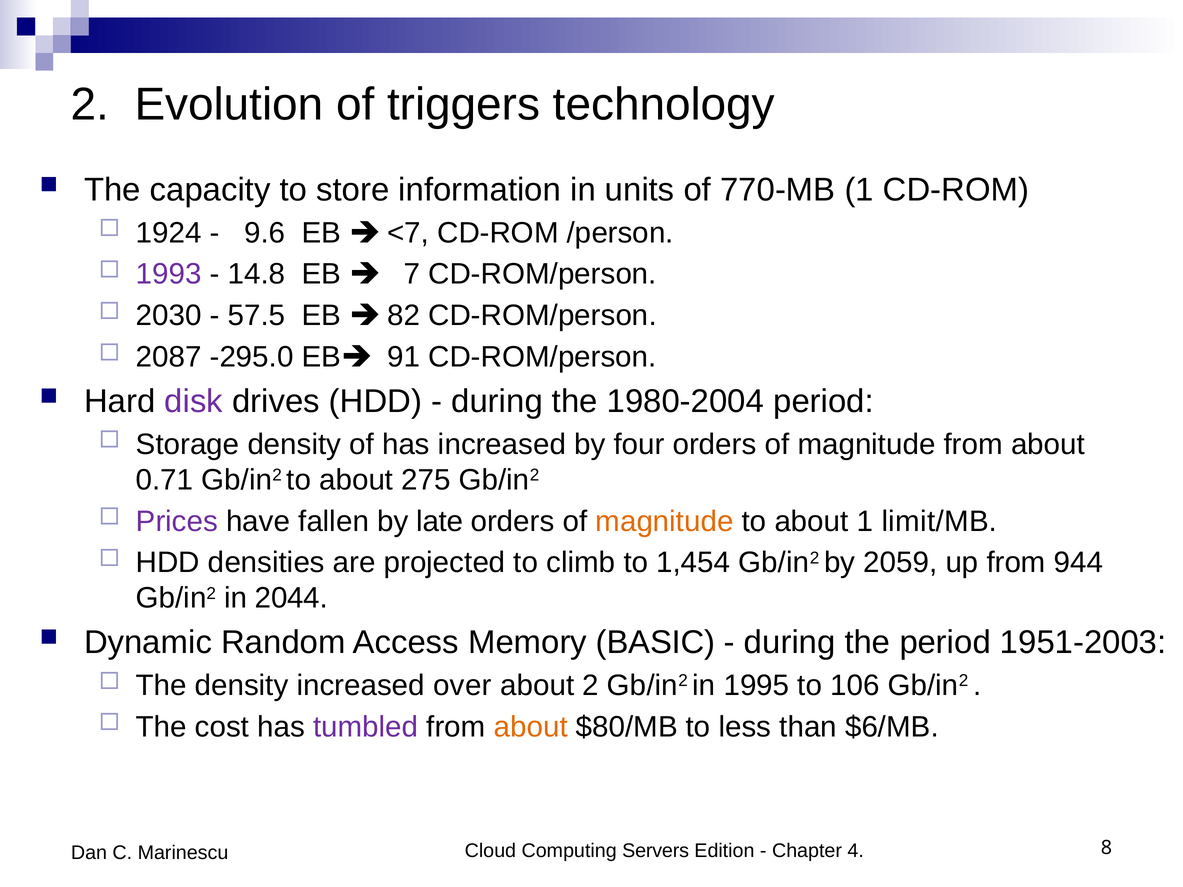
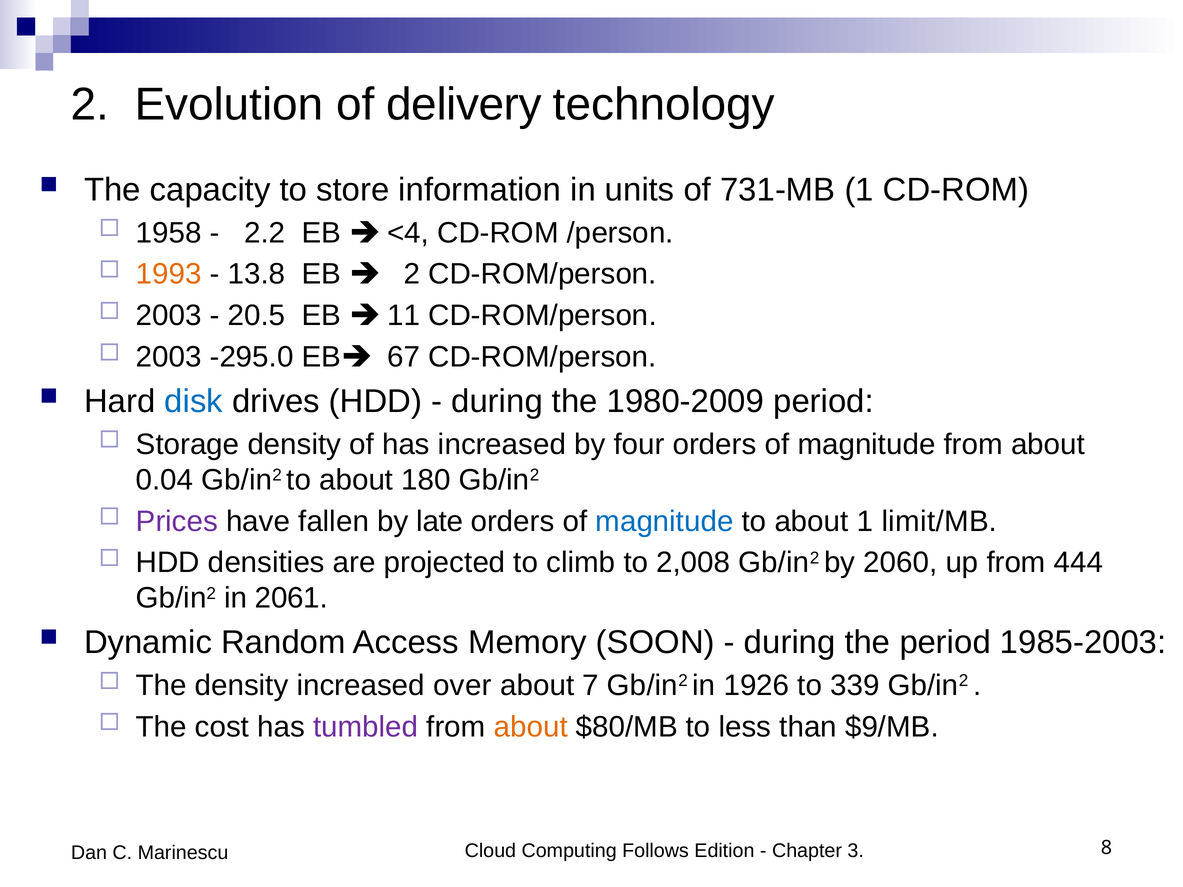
triggers: triggers -> delivery
770-MB: 770-MB -> 731-MB
1924: 1924 -> 1958
9.6: 9.6 -> 2.2
<7: <7 -> <4
1993 colour: purple -> orange
14.8: 14.8 -> 13.8
7 at (412, 274): 7 -> 2
2030 at (169, 316): 2030 -> 2003
57.5: 57.5 -> 20.5
82: 82 -> 11
2087 at (169, 357): 2087 -> 2003
91: 91 -> 67
disk colour: purple -> blue
1980-2004: 1980-2004 -> 1980-2009
0.71: 0.71 -> 0.04
275: 275 -> 180
magnitude at (664, 521) colour: orange -> blue
1,454: 1,454 -> 2,008
2059: 2059 -> 2060
944: 944 -> 444
2044: 2044 -> 2061
BASIC: BASIC -> SOON
1951-2003: 1951-2003 -> 1985-2003
about 2: 2 -> 7
1995: 1995 -> 1926
106: 106 -> 339
$6/MB: $6/MB -> $9/MB
Servers: Servers -> Follows
4: 4 -> 3
